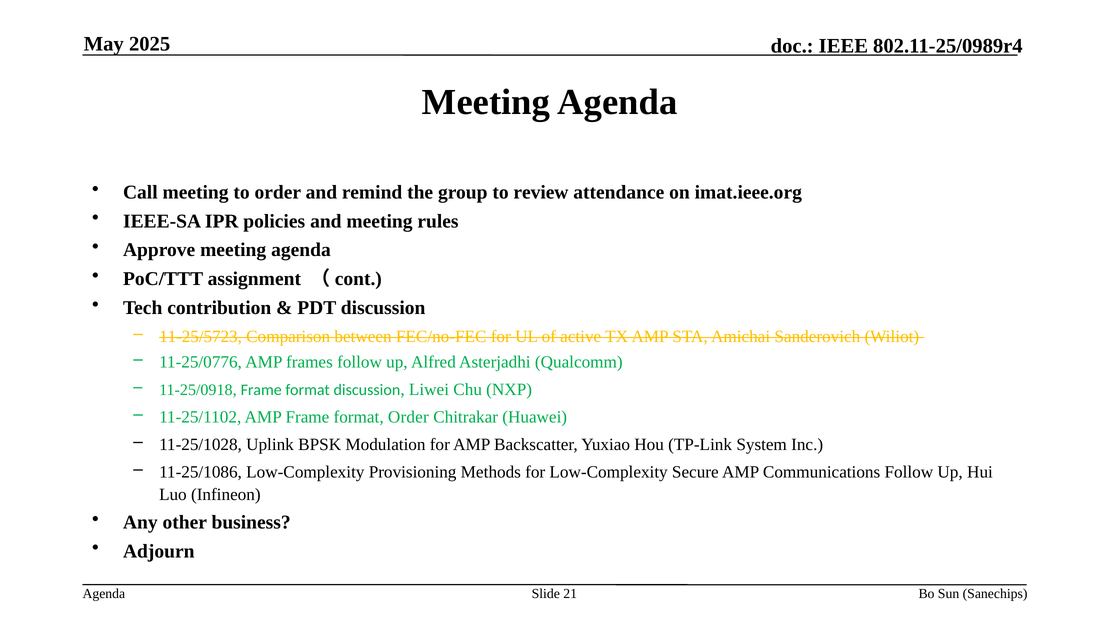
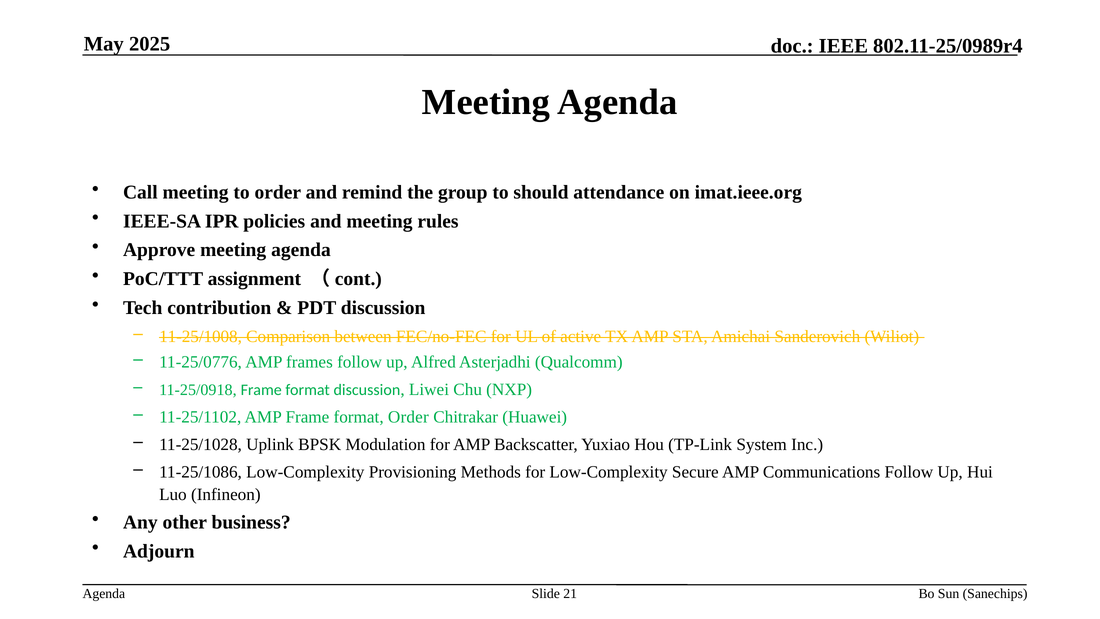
review: review -> should
11-25/5723: 11-25/5723 -> 11-25/1008
